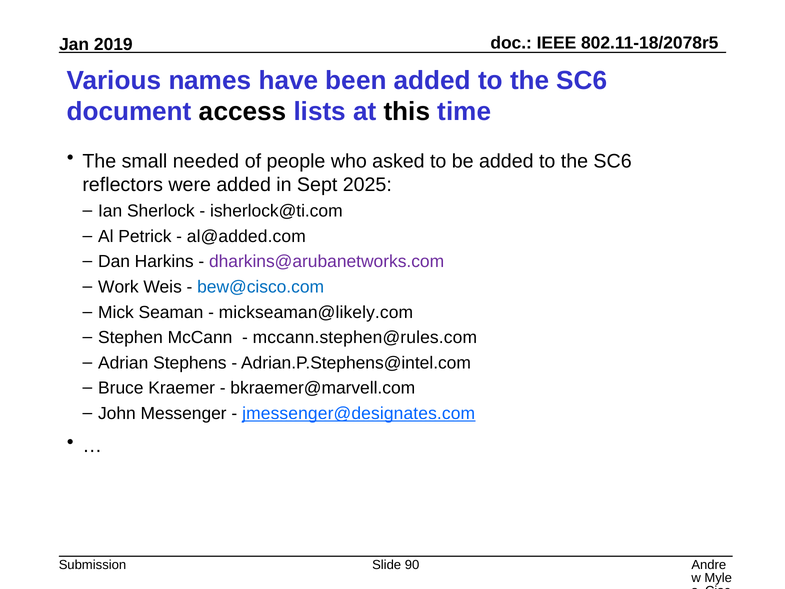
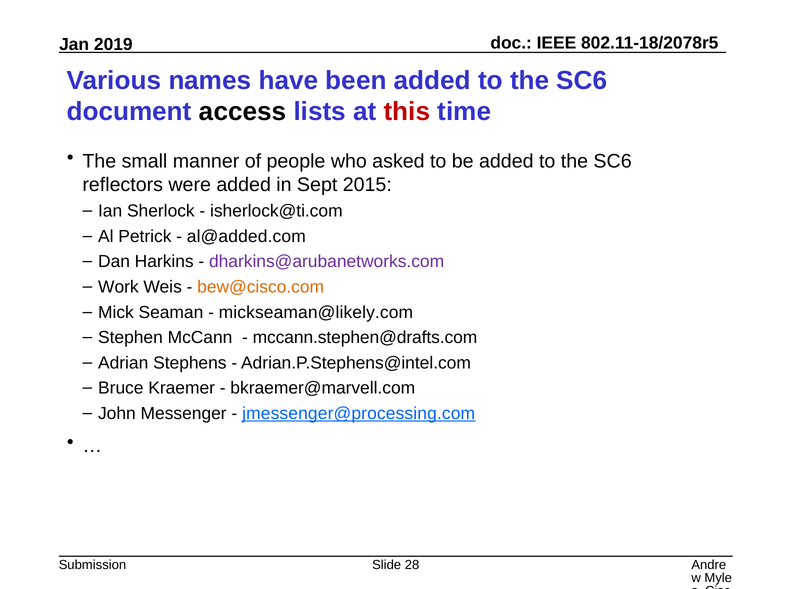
this colour: black -> red
needed: needed -> manner
2025: 2025 -> 2015
bew@cisco.com colour: blue -> orange
mccann.stephen@rules.com: mccann.stephen@rules.com -> mccann.stephen@drafts.com
jmessenger@designates.com: jmessenger@designates.com -> jmessenger@processing.com
90: 90 -> 28
